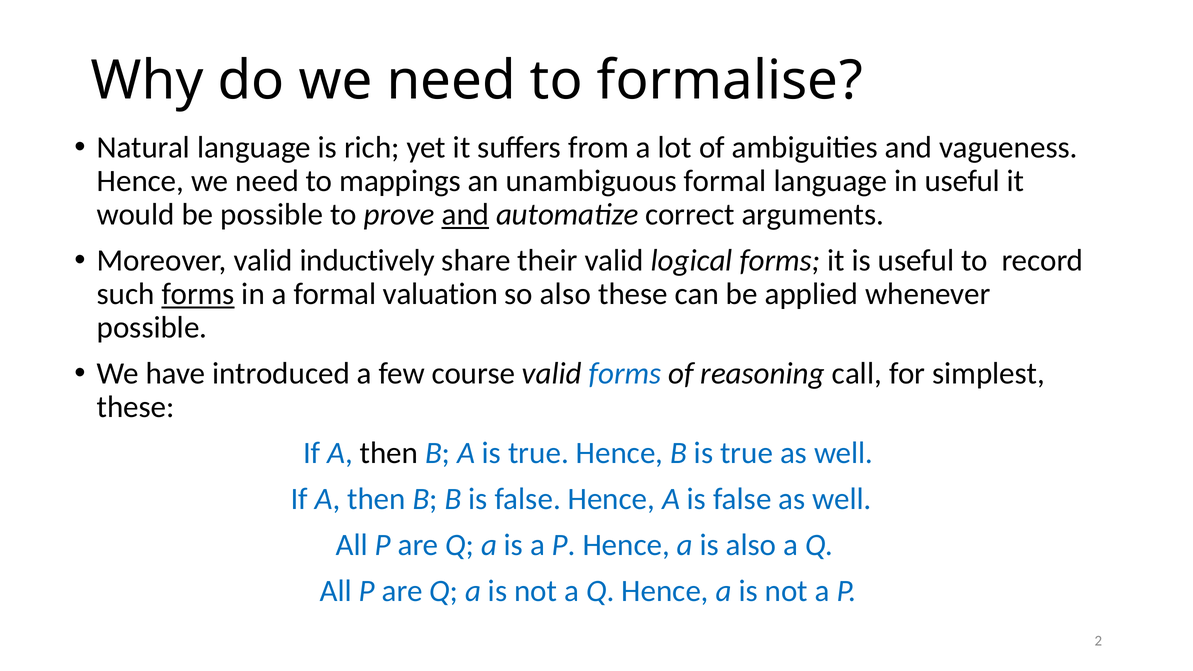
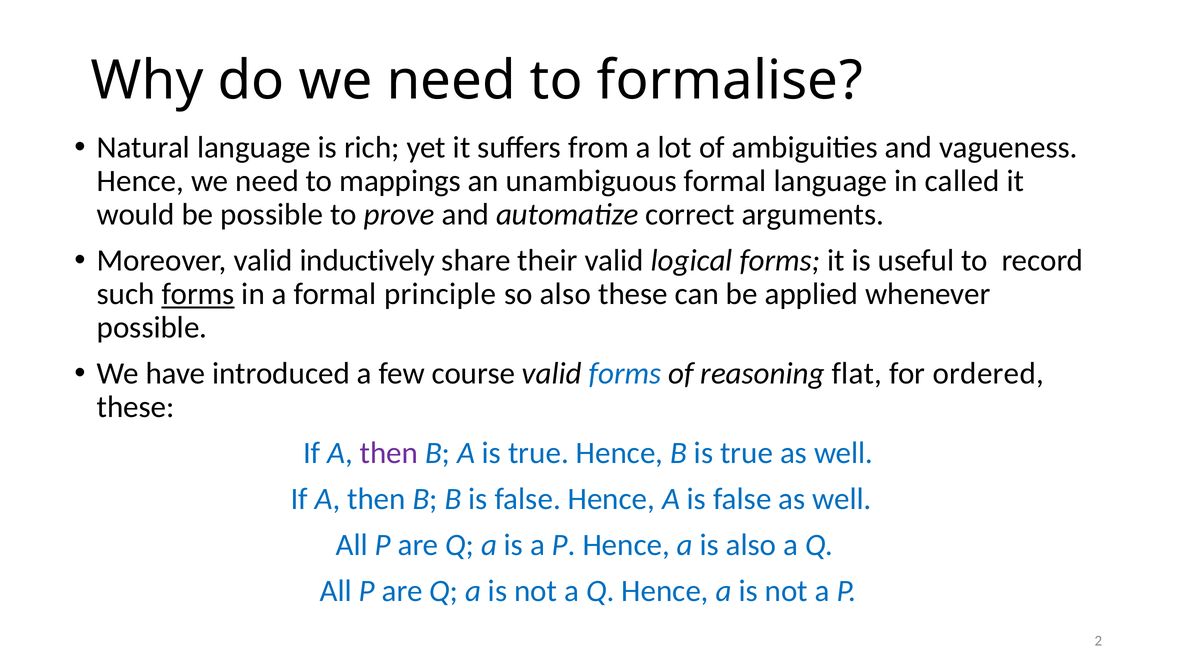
in useful: useful -> called
and at (465, 214) underline: present -> none
valuation: valuation -> principle
call: call -> flat
simplest: simplest -> ordered
then at (389, 453) colour: black -> purple
